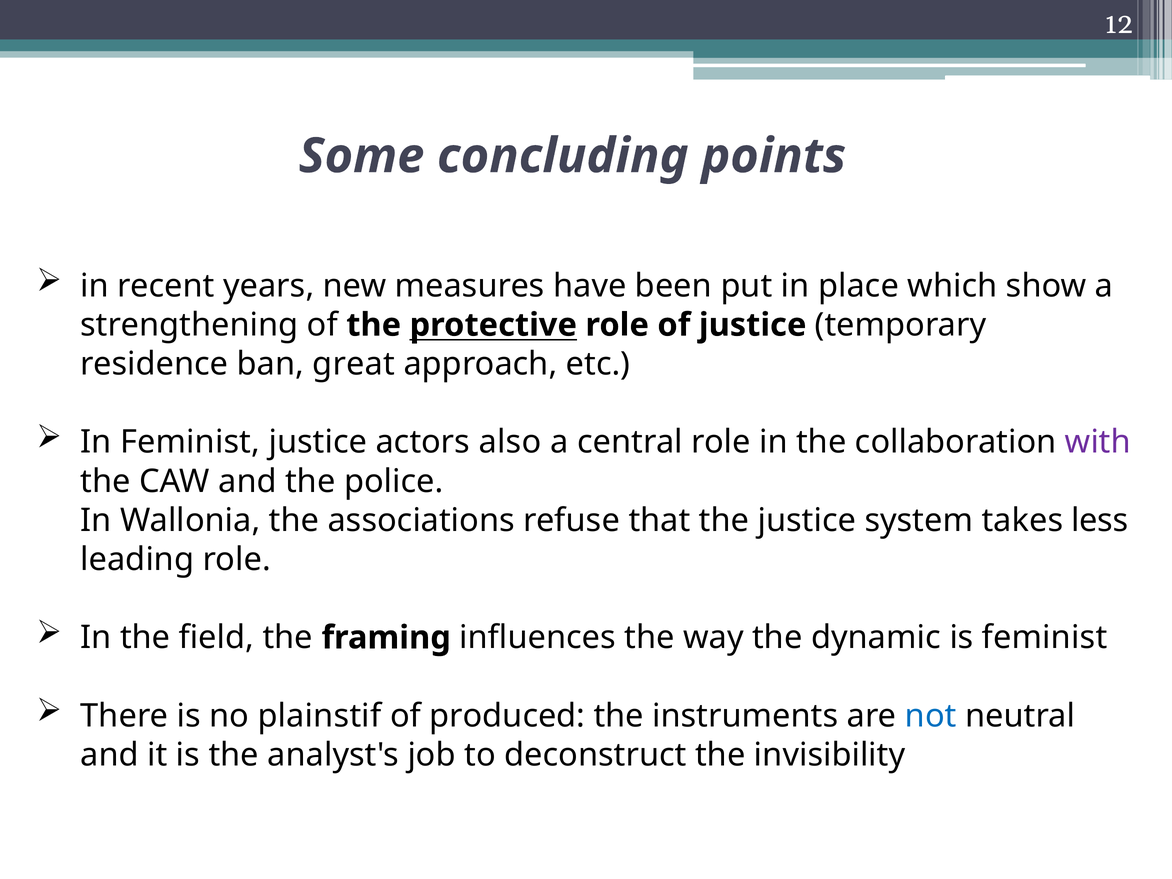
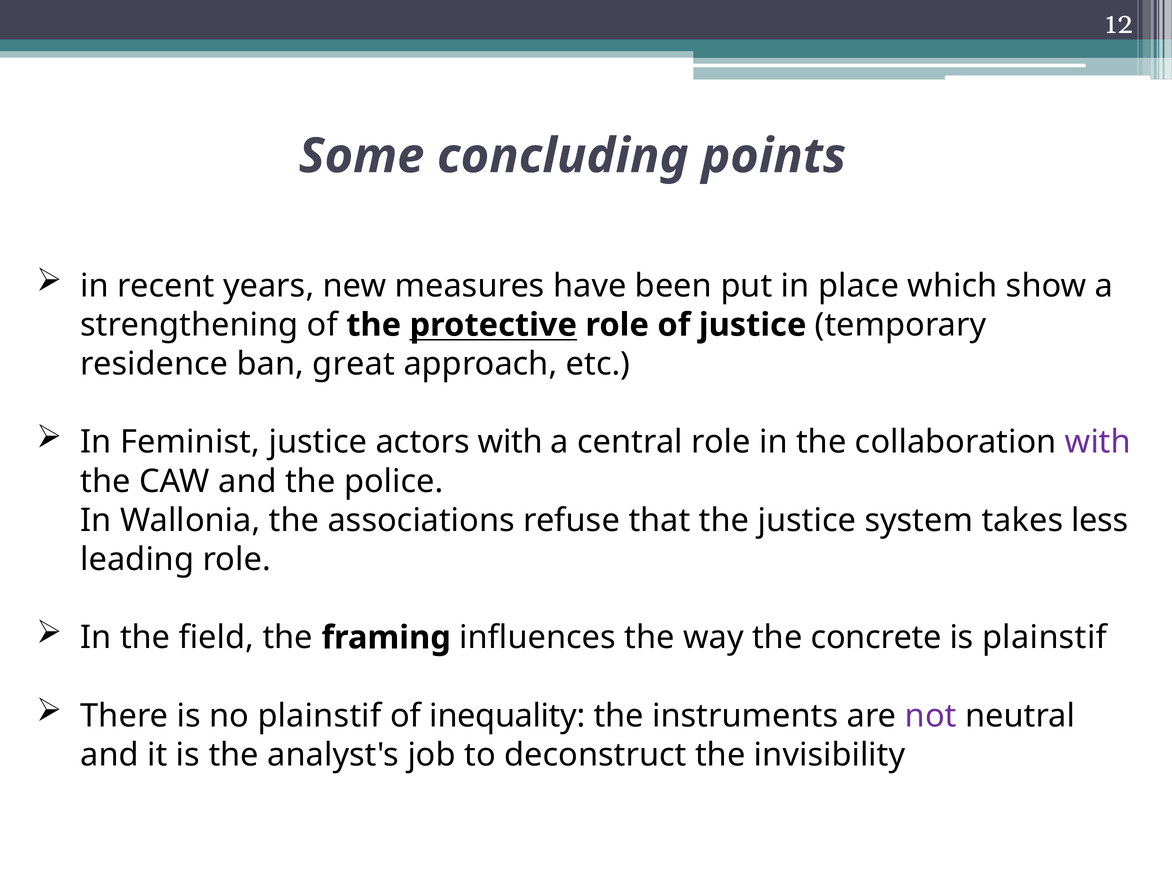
actors also: also -> with
dynamic: dynamic -> concrete
is feminist: feminist -> plainstif
produced: produced -> inequality
not colour: blue -> purple
